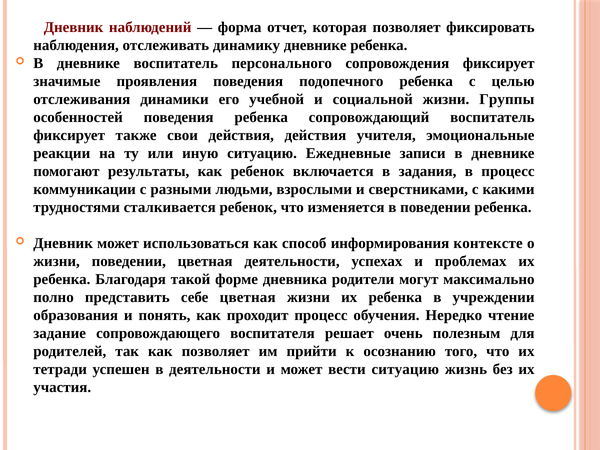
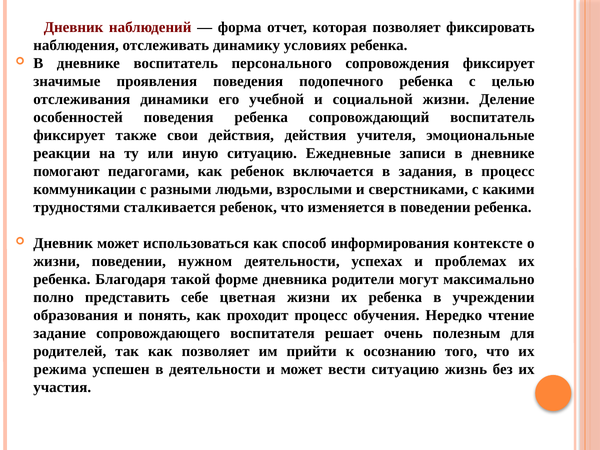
динамику дневнике: дневнике -> условиях
Группы: Группы -> Деление
результаты: результаты -> педагогами
поведении цветная: цветная -> нужном
тетради: тетради -> режима
